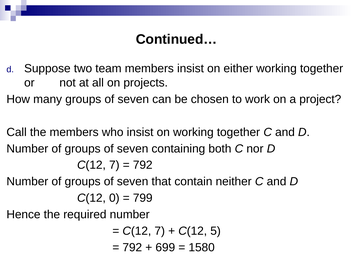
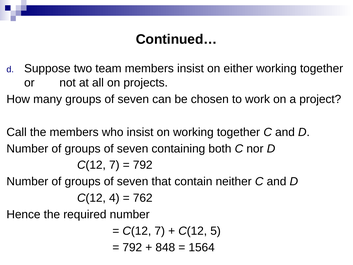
0: 0 -> 4
799: 799 -> 762
699: 699 -> 848
1580: 1580 -> 1564
